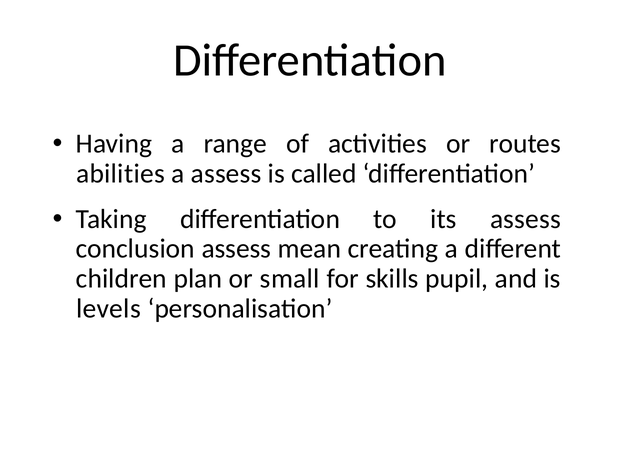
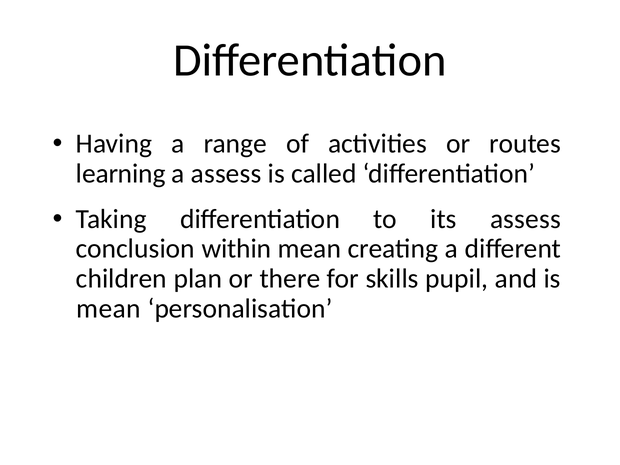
abilities: abilities -> learning
conclusion assess: assess -> within
small: small -> there
levels at (109, 308): levels -> mean
